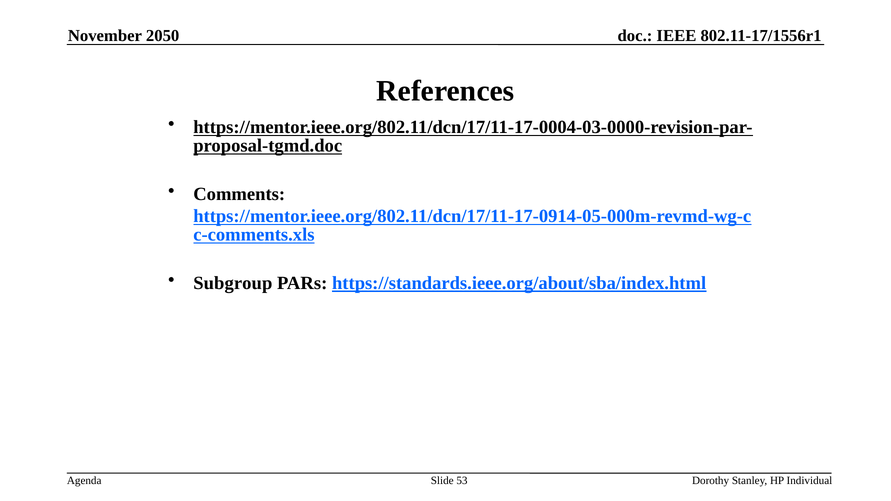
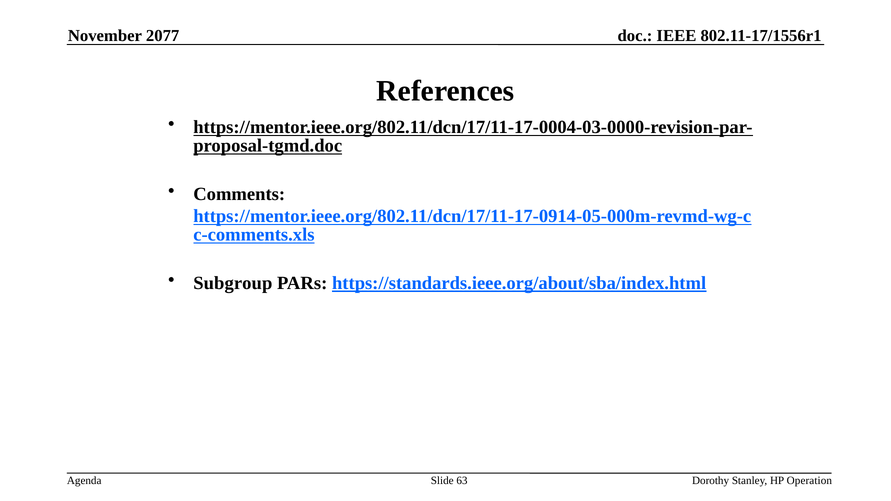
2050: 2050 -> 2077
53: 53 -> 63
Individual: Individual -> Operation
